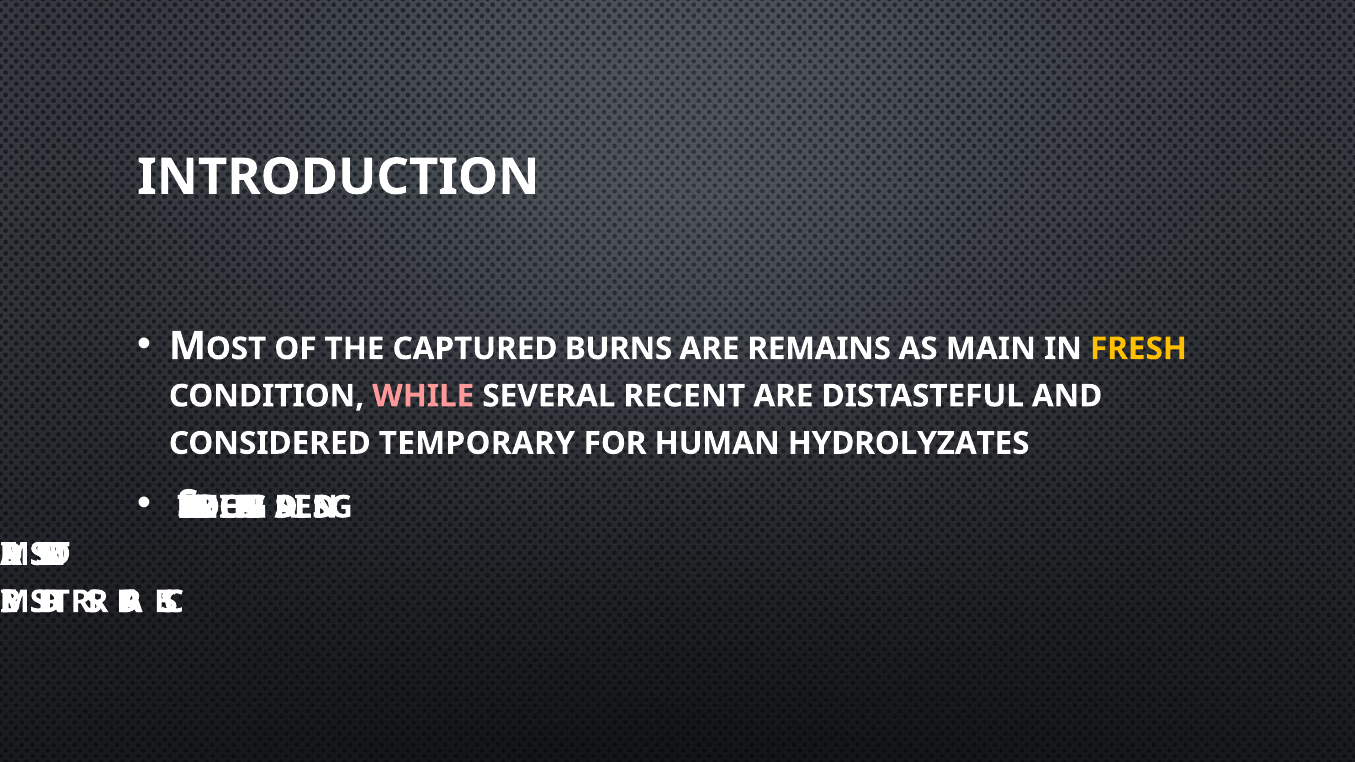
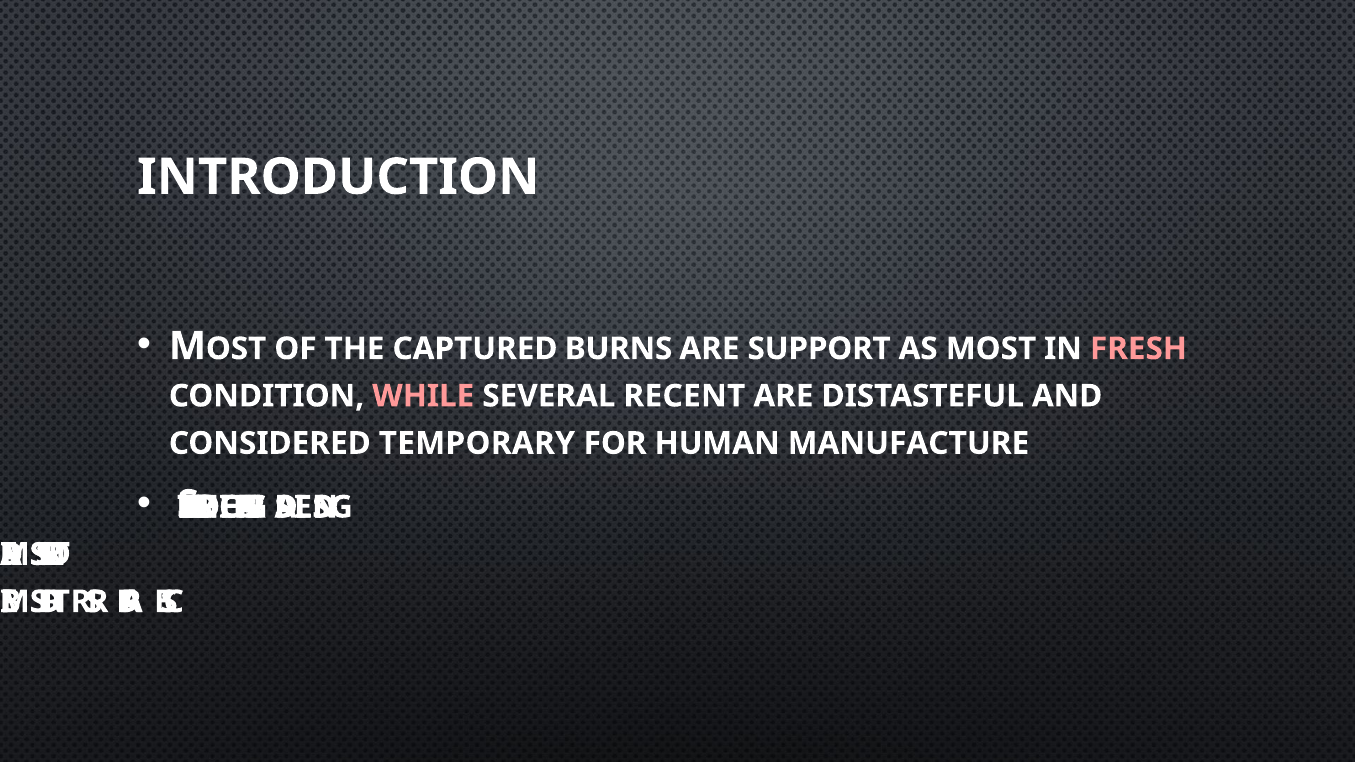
REMAINS: REMAINS -> SUPPORT
MAIN: MAIN -> MOST
FRESH colour: yellow -> pink
HYDROLYZATES: HYDROLYZATES -> MANUFACTURE
